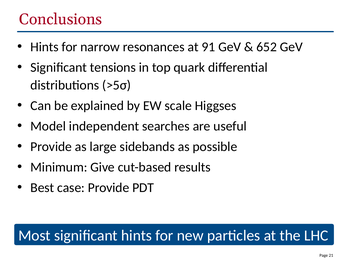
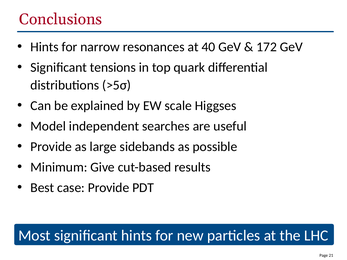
91: 91 -> 40
652: 652 -> 172
